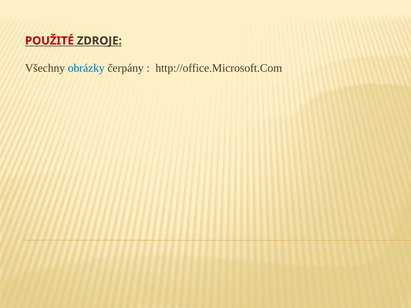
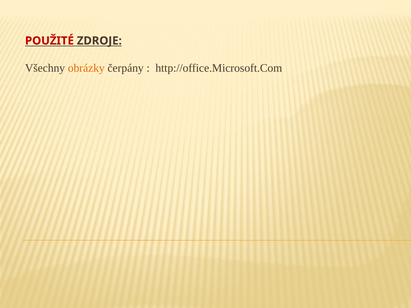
obrázky colour: blue -> orange
